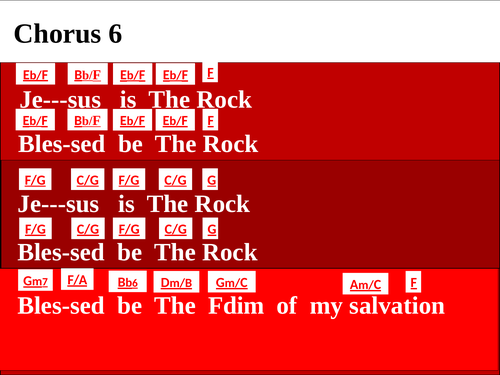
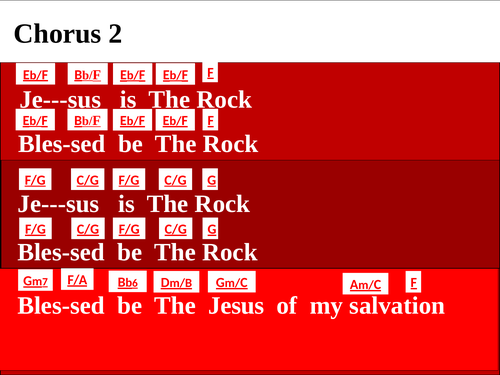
6: 6 -> 2
Fdim: Fdim -> Jesus
